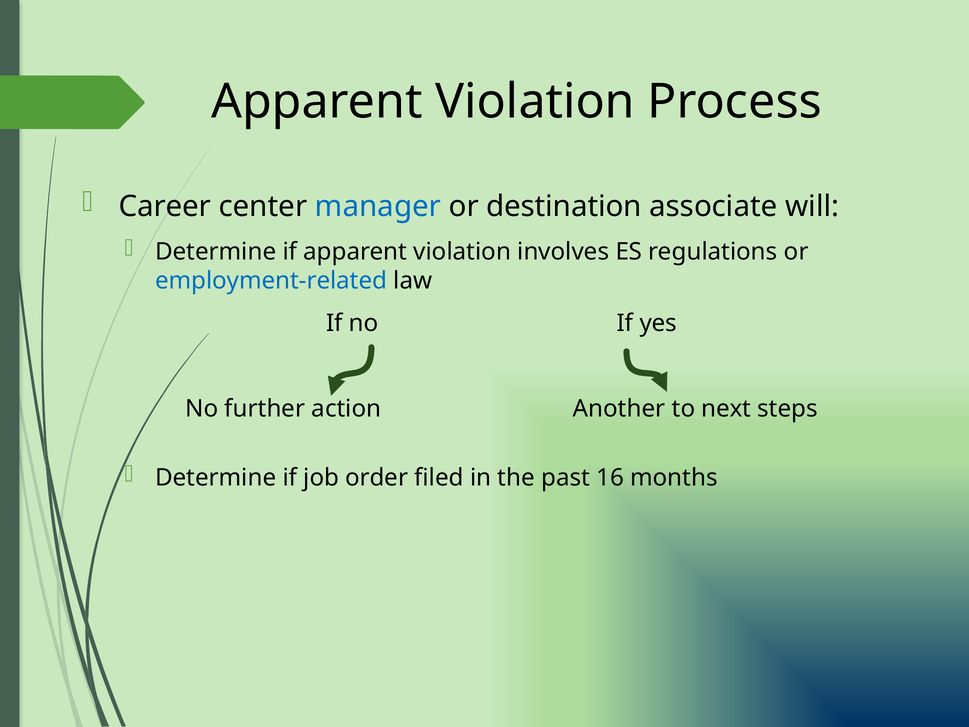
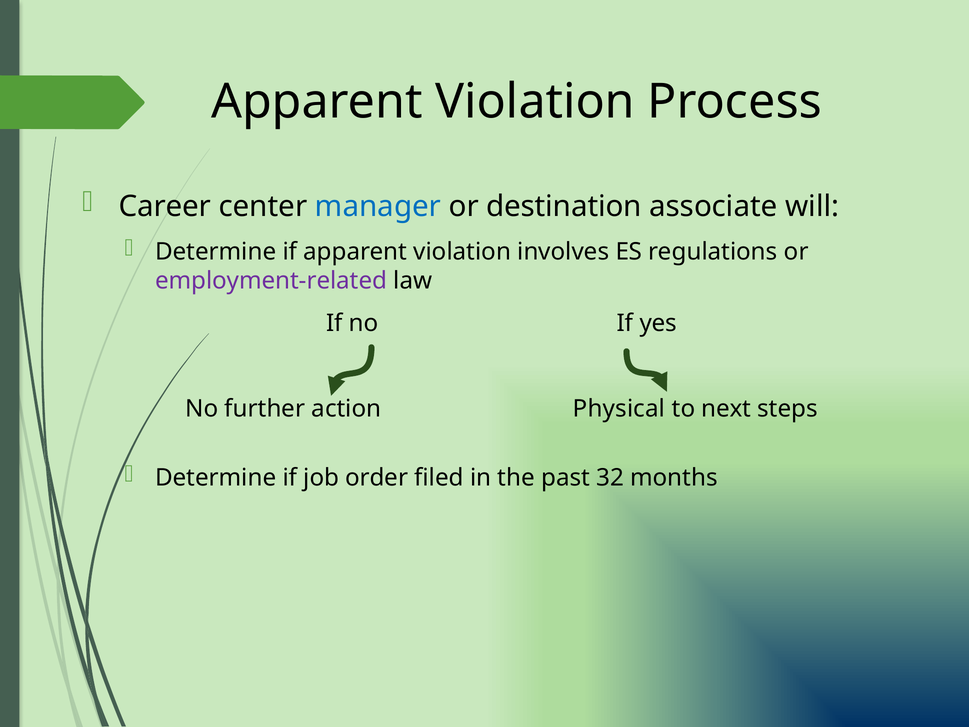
employment-related colour: blue -> purple
Another: Another -> Physical
16: 16 -> 32
